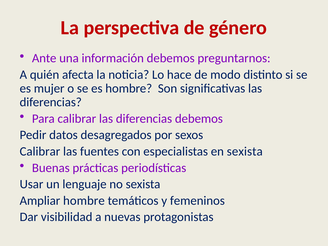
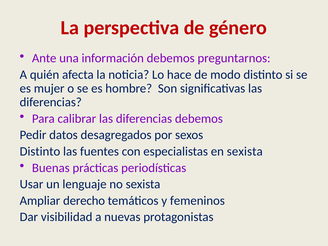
Calibrar at (40, 151): Calibrar -> Distinto
Ampliar hombre: hombre -> derecho
